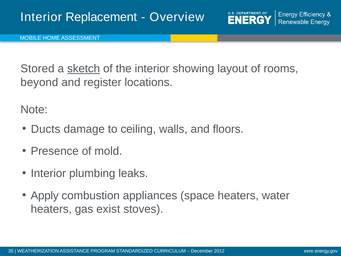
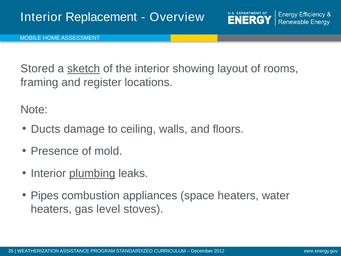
beyond: beyond -> framing
plumbing underline: none -> present
Apply: Apply -> Pipes
exist: exist -> level
